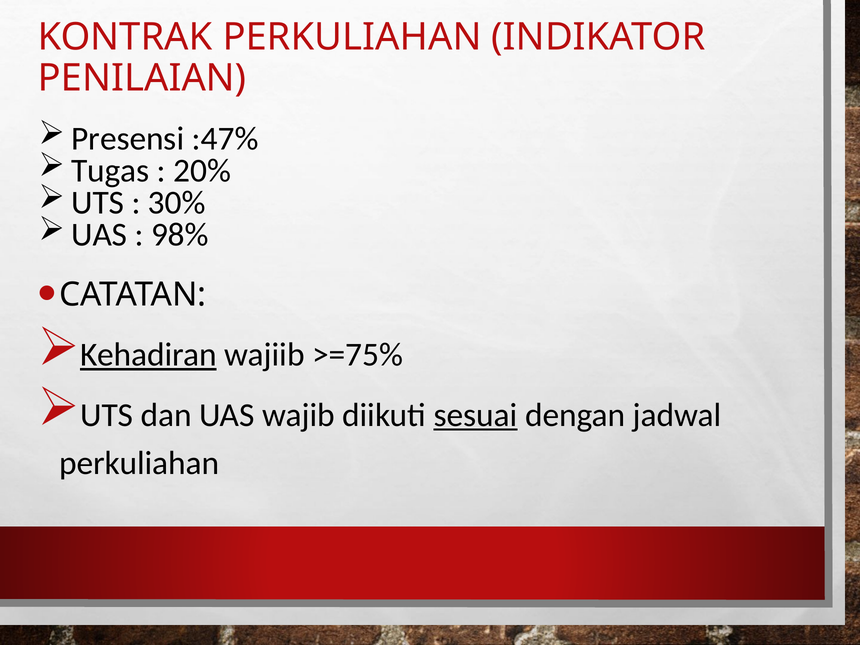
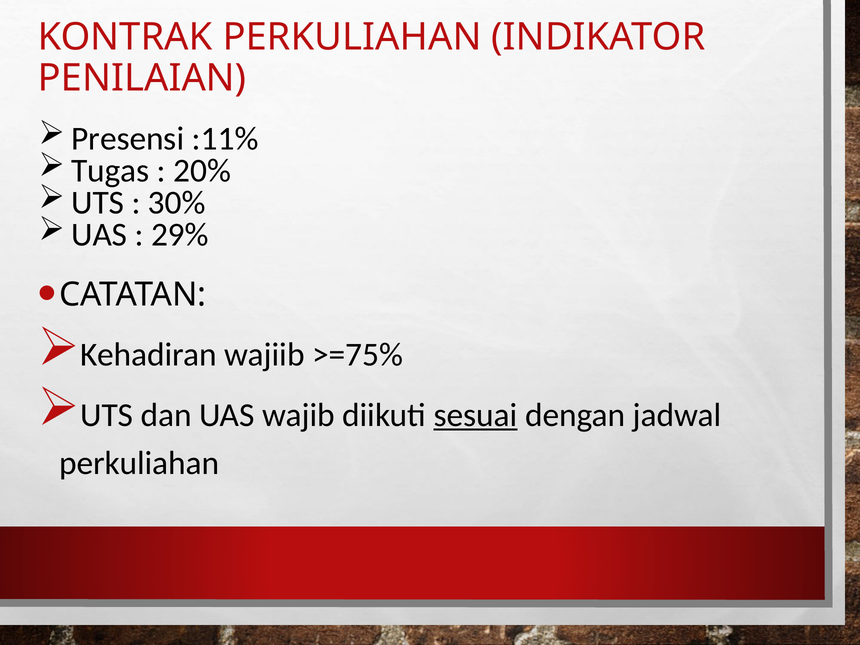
:47%: :47% -> :11%
98%: 98% -> 29%
Kehadiran underline: present -> none
